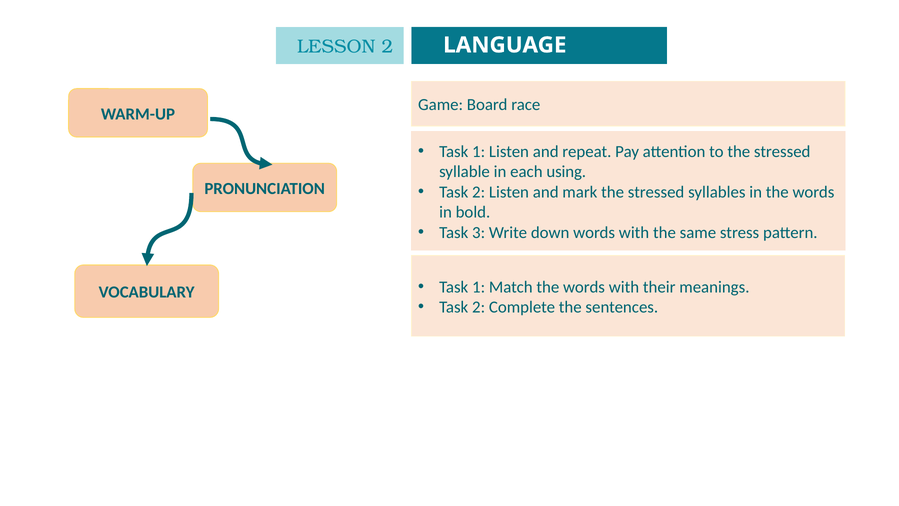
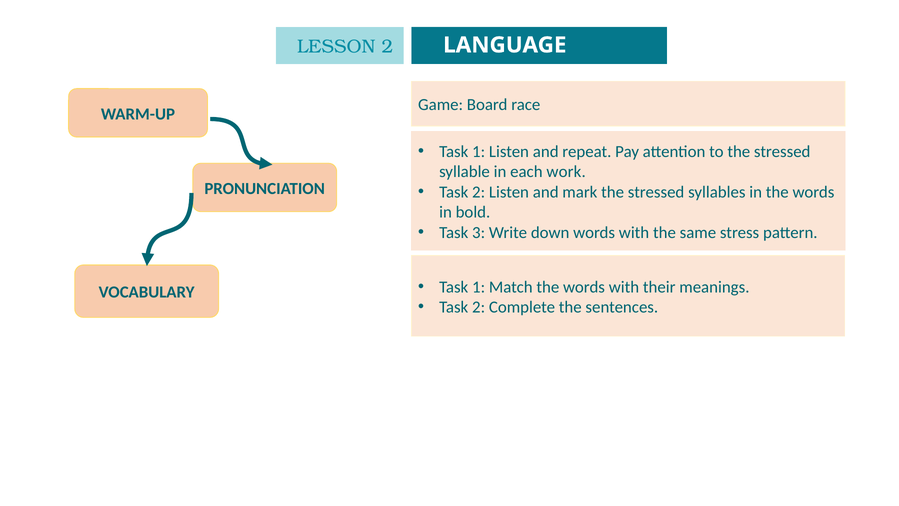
using: using -> work
